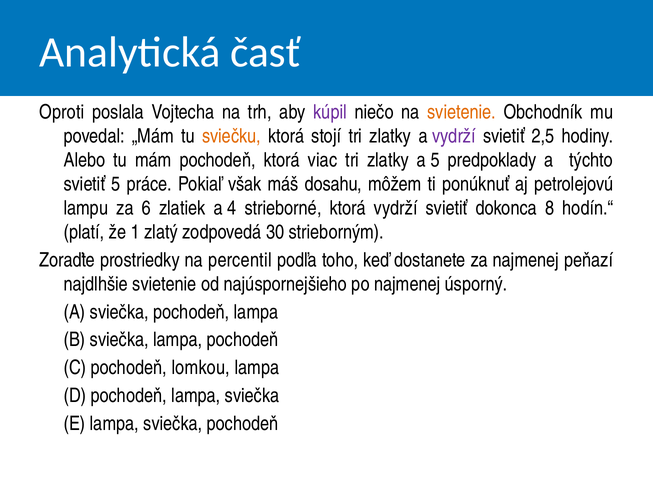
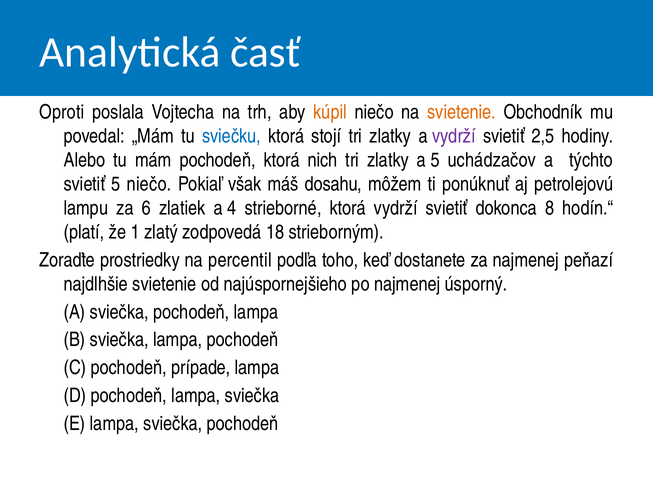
kúpil colour: purple -> orange
sviečku colour: orange -> blue
viac: viac -> nich
predpoklady: predpoklady -> uchádzačov
5 práce: práce -> niečo
30: 30 -> 18
lomkou: lomkou -> prípade
